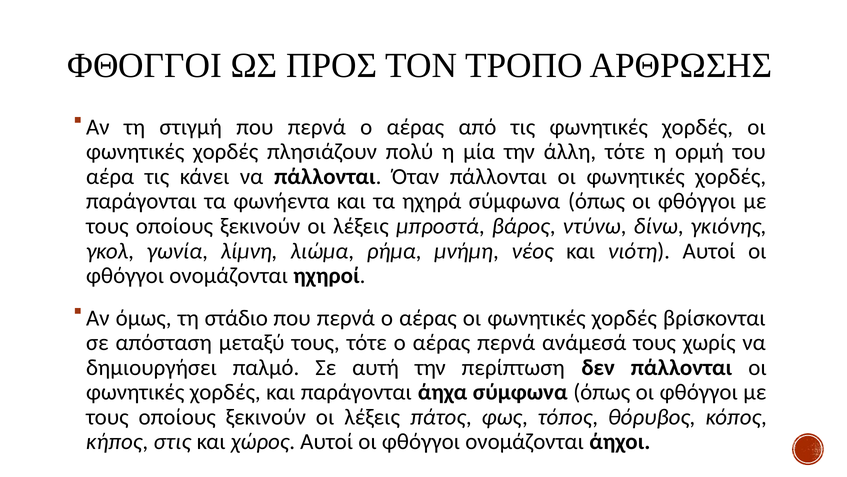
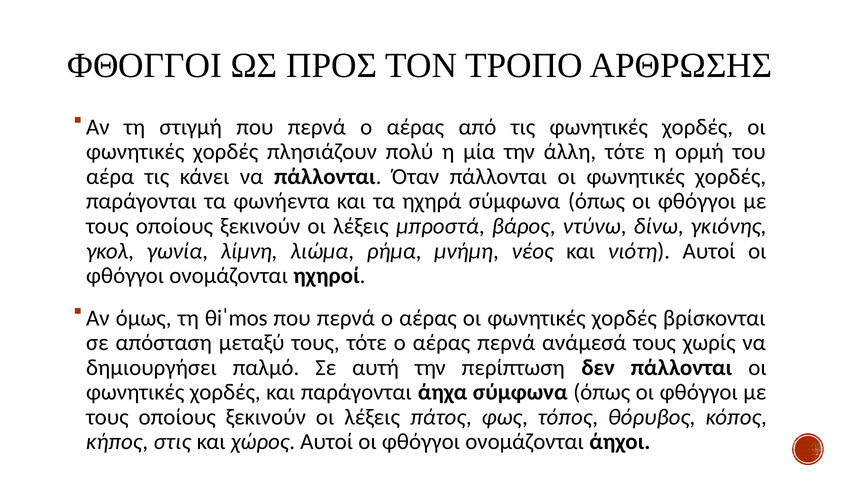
στάδιο: στάδιο -> θiˈmos
